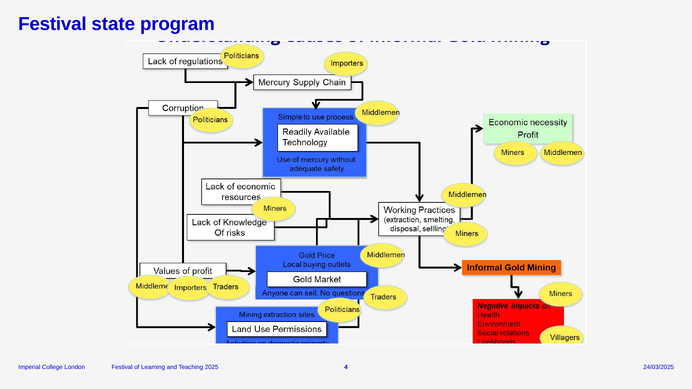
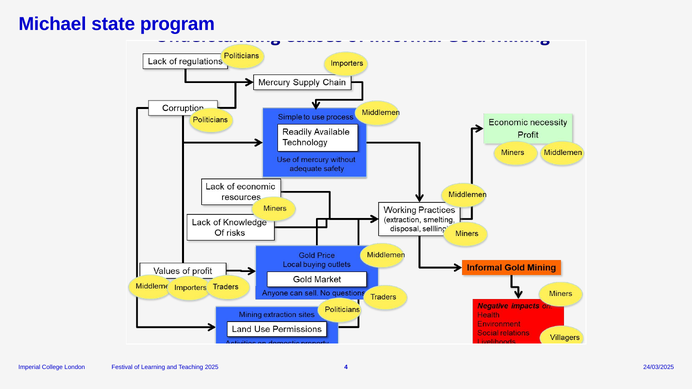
Festival at (52, 24): Festival -> Michael
